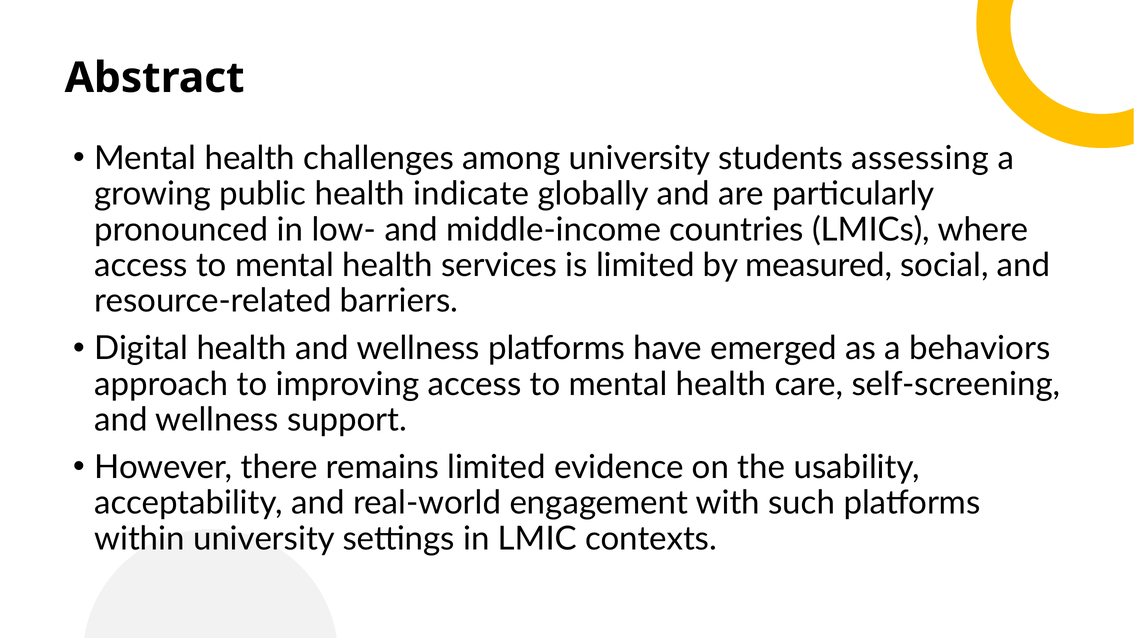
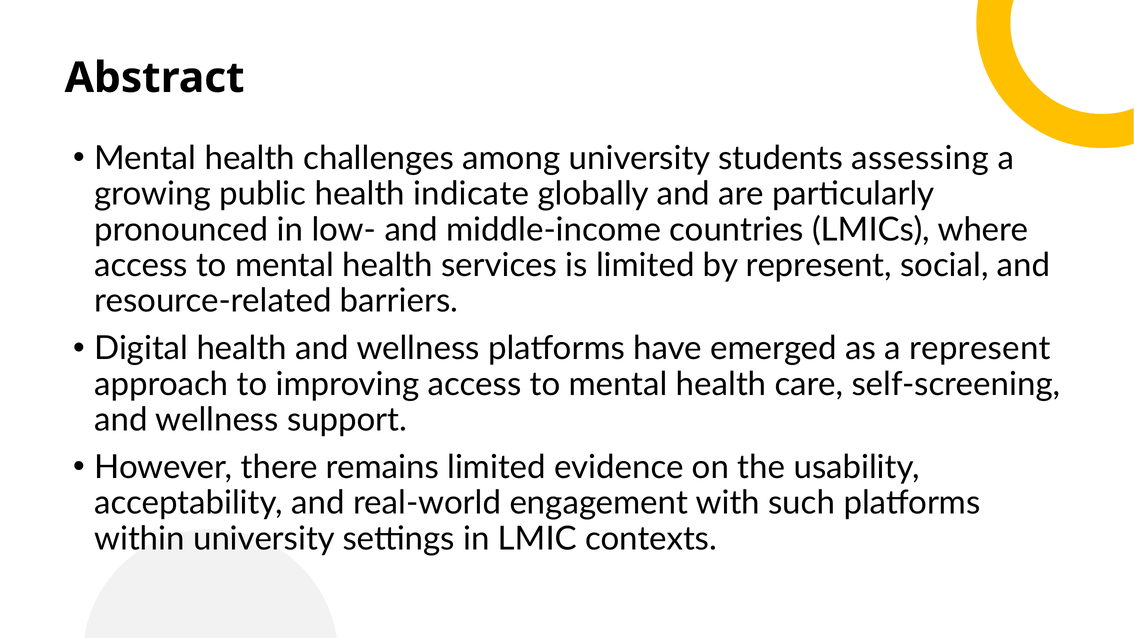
by measured: measured -> represent
a behaviors: behaviors -> represent
